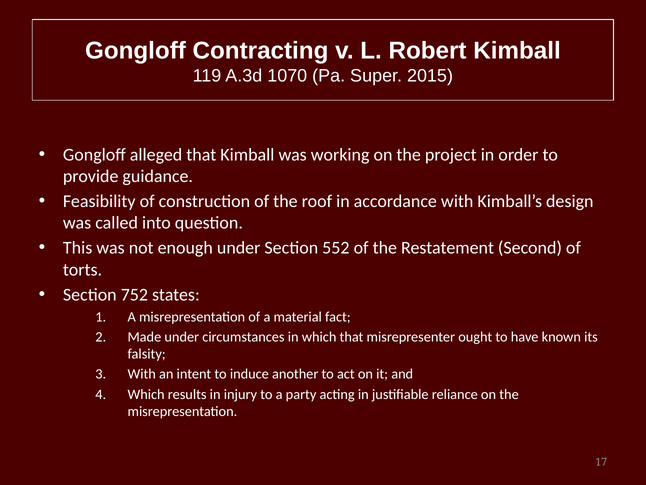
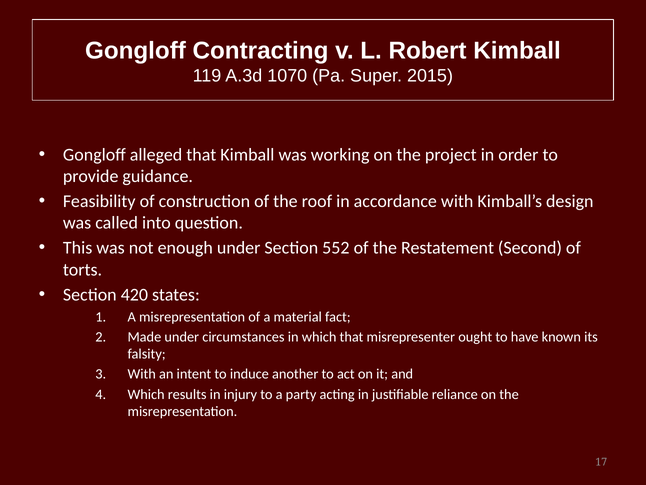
752: 752 -> 420
